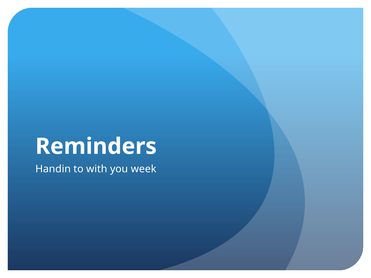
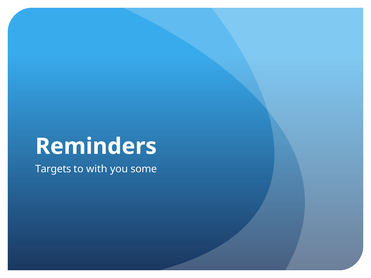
Handin: Handin -> Targets
week: week -> some
